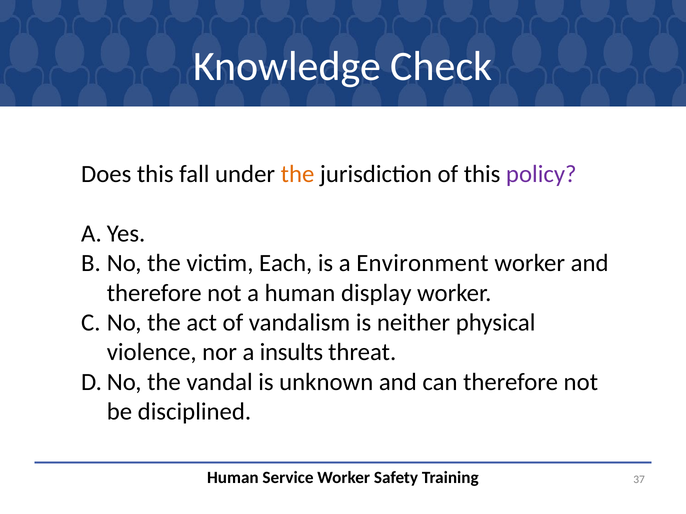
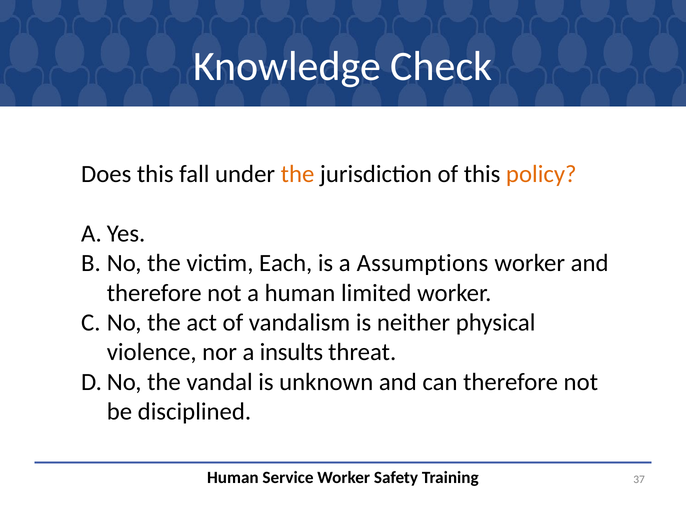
policy colour: purple -> orange
Environment: Environment -> Assumptions
display: display -> limited
